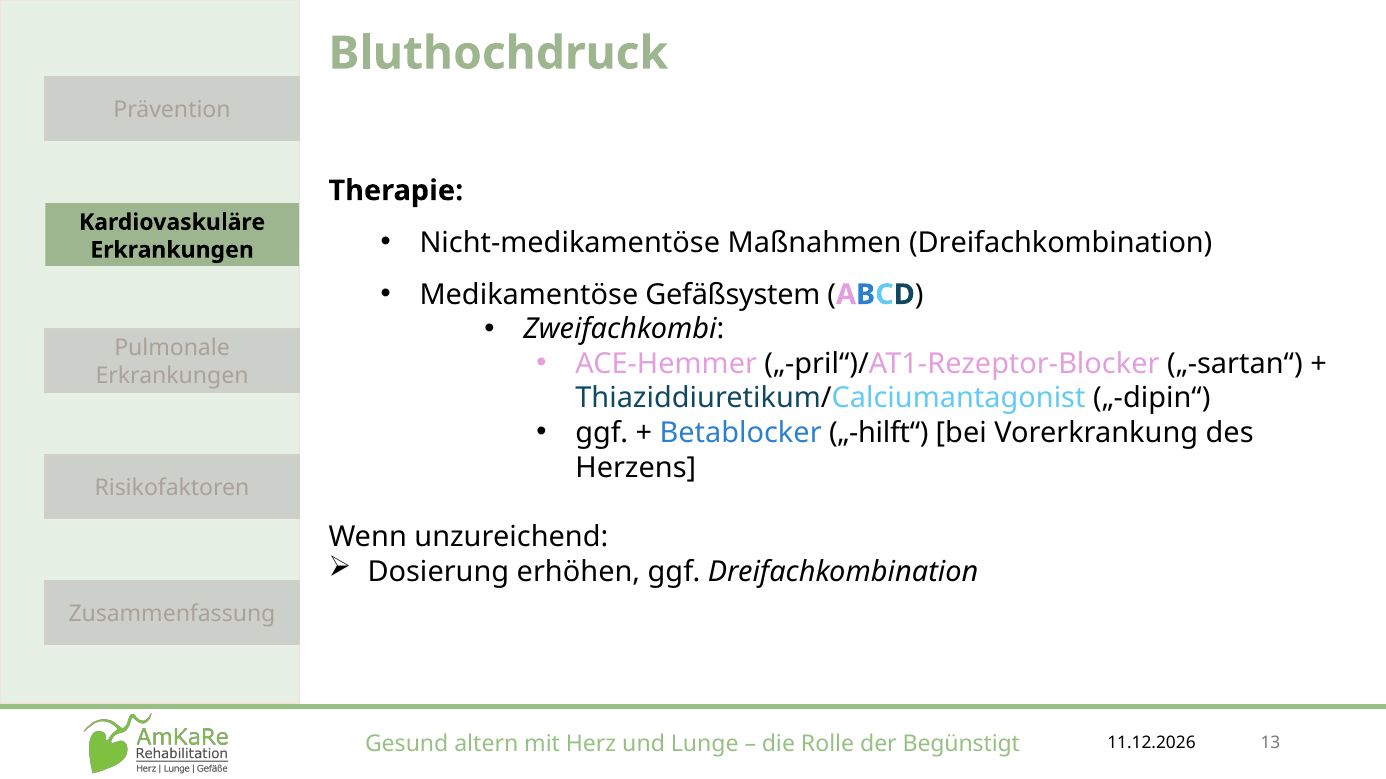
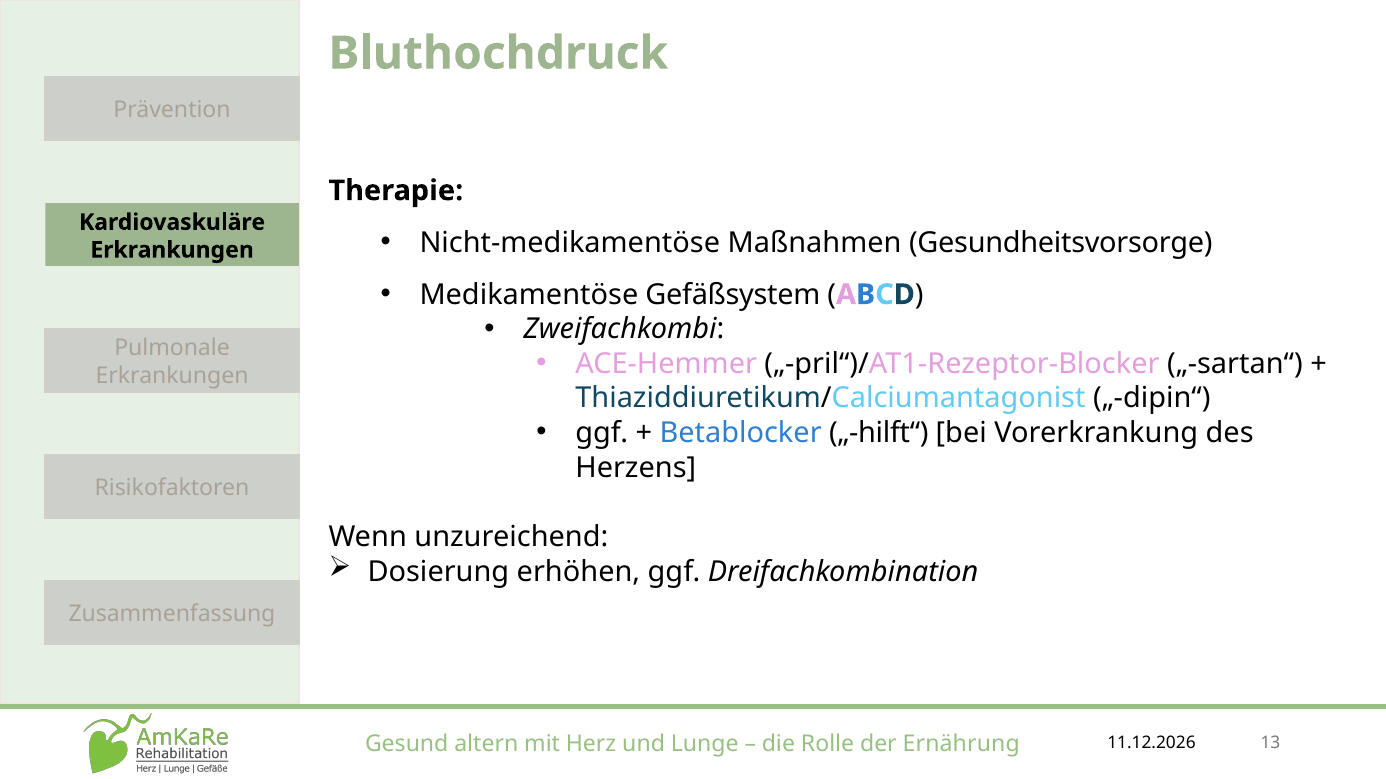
Maßnahmen Dreifachkombination: Dreifachkombination -> Gesundheitsvorsorge
Begünstigt: Begünstigt -> Ernährung
